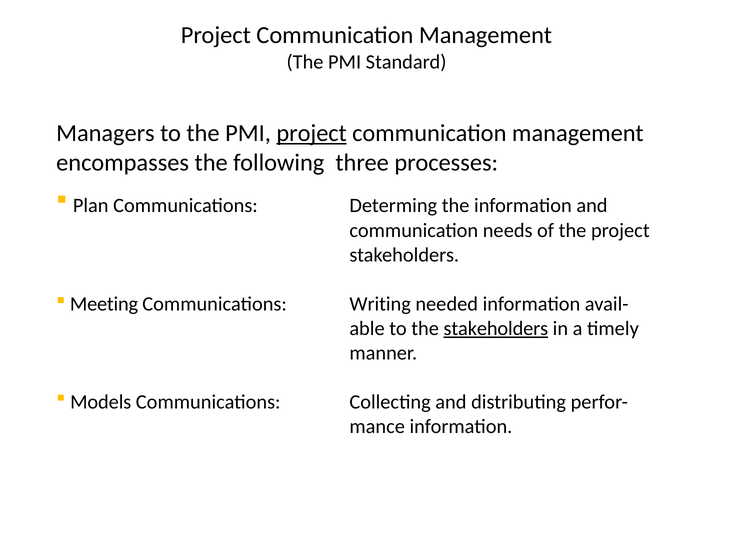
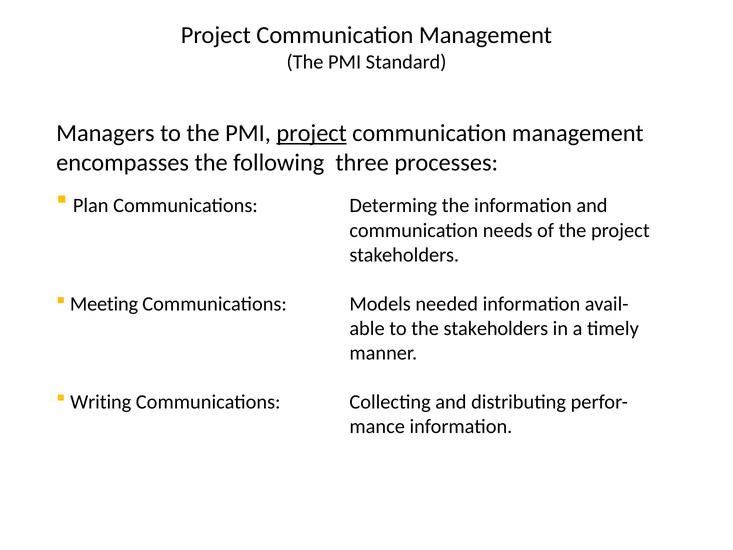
Writing: Writing -> Models
stakeholders at (496, 328) underline: present -> none
Models: Models -> Writing
